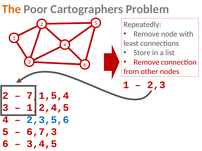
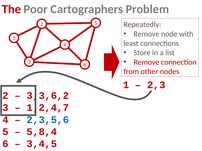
The colour: orange -> red
7,1,5,4: 7,1,5,4 -> 3,3,6,2
1,2,4,5: 1,2,4,5 -> 1,2,4,7
6,7,3: 6,7,3 -> 5,8,4
